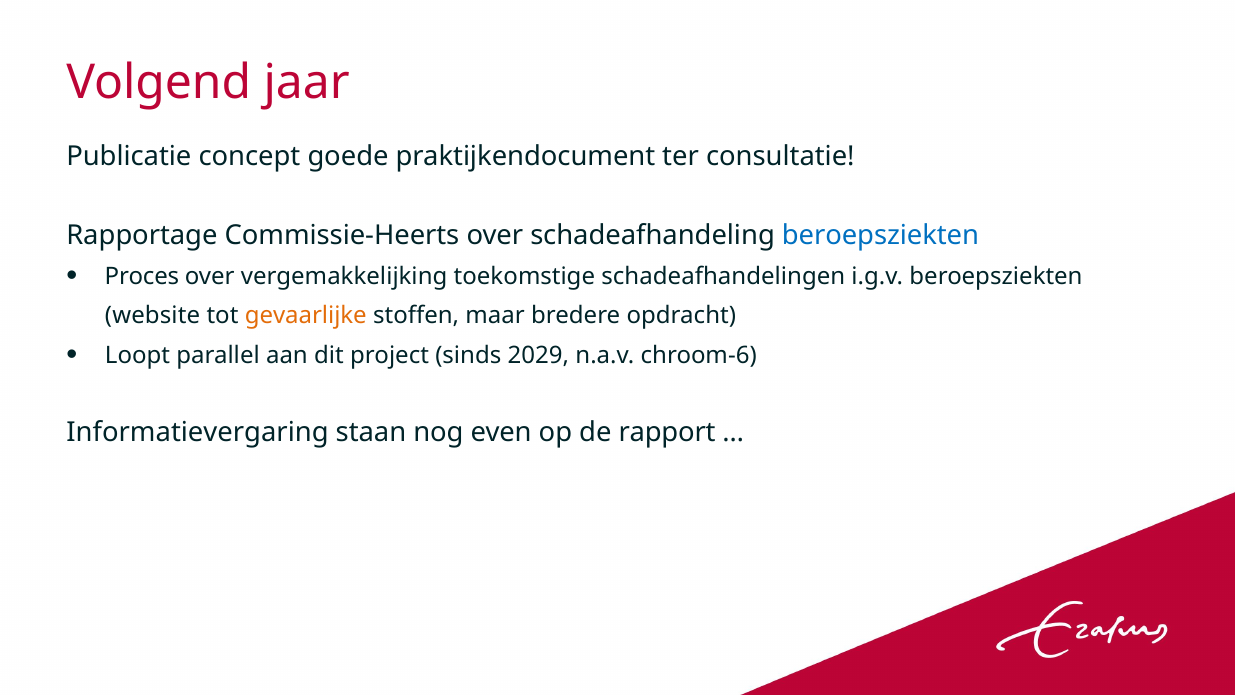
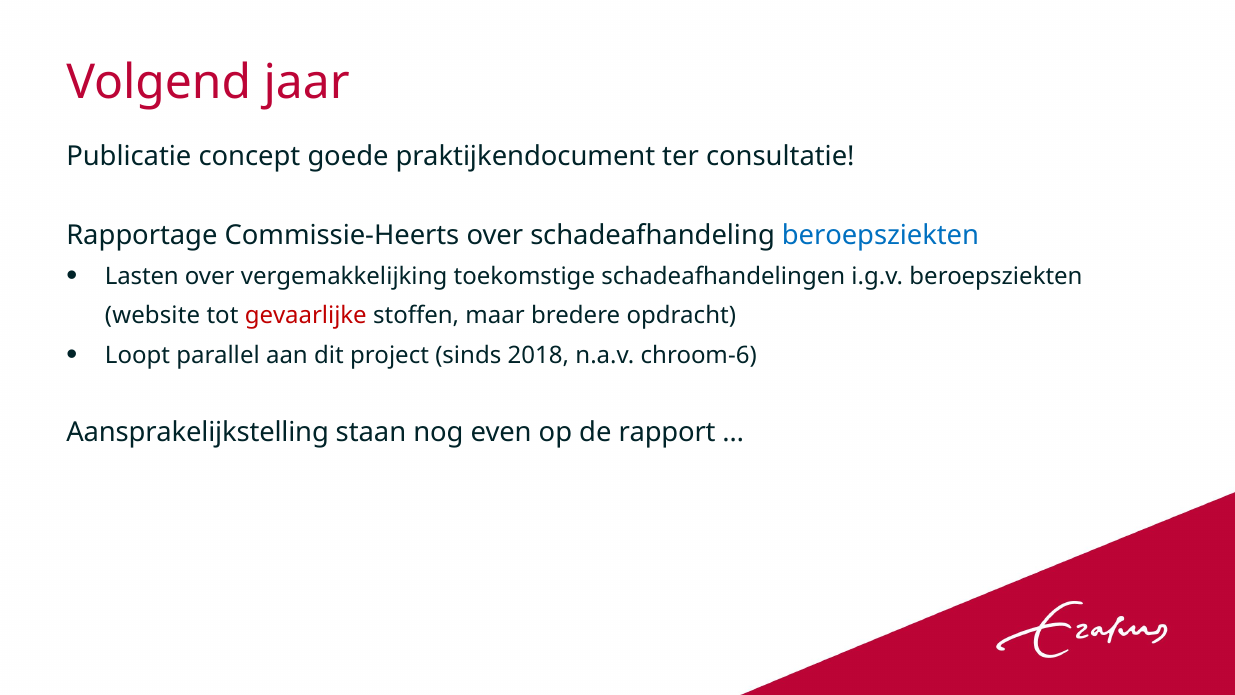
Proces: Proces -> Lasten
gevaarlijke colour: orange -> red
2029: 2029 -> 2018
Informatievergaring: Informatievergaring -> Aansprakelijkstelling
